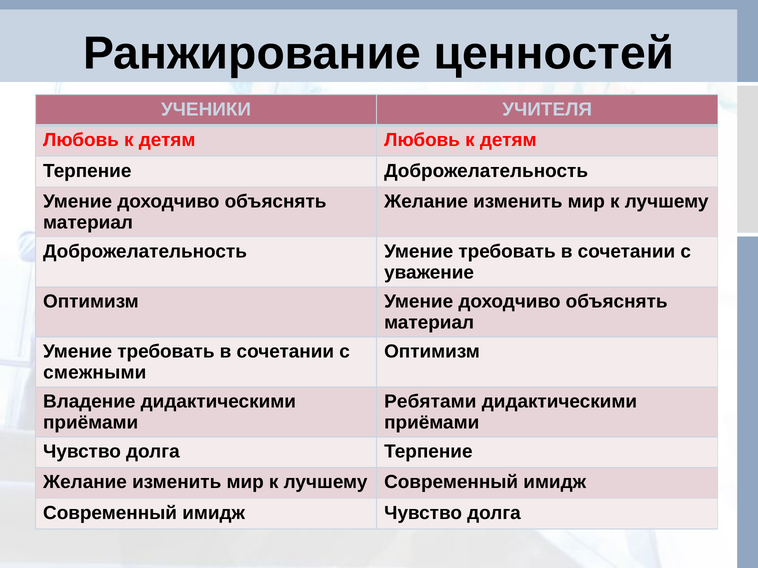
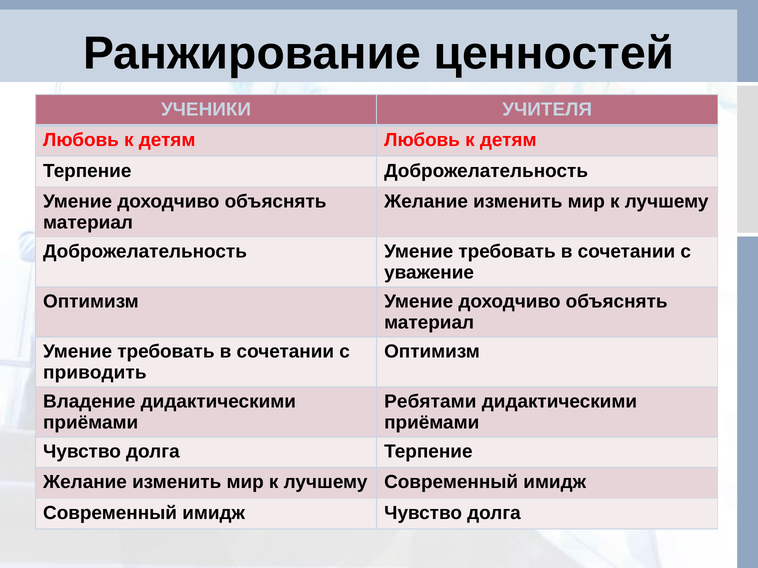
смежными: смежными -> приводить
